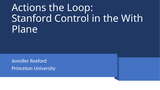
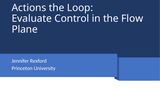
Stanford: Stanford -> Evaluate
With: With -> Flow
